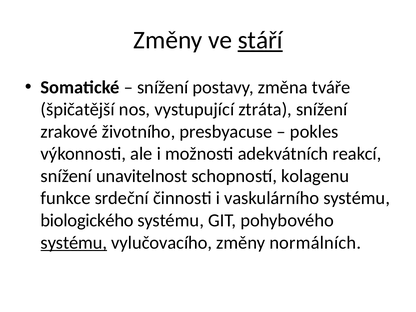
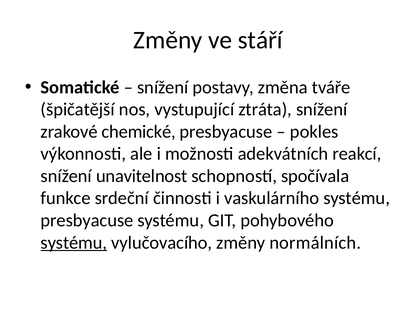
stáří underline: present -> none
životního: životního -> chemické
kolagenu: kolagenu -> spočívala
biologického at (87, 220): biologického -> presbyacuse
